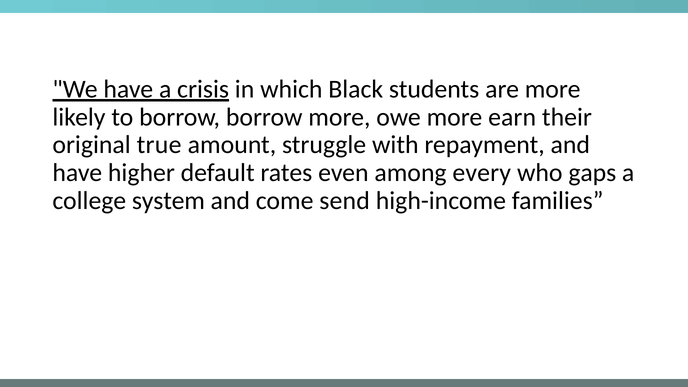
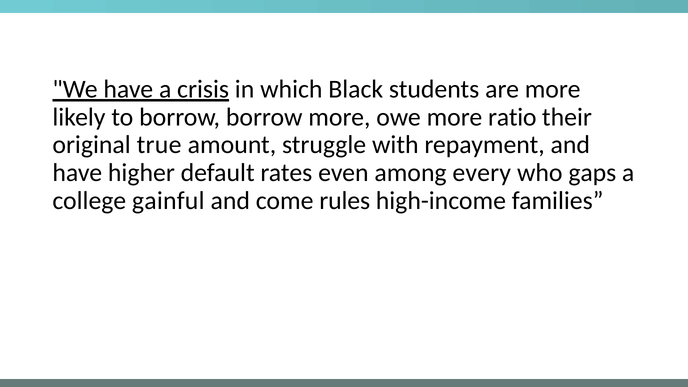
earn: earn -> ratio
system: system -> gainful
send: send -> rules
